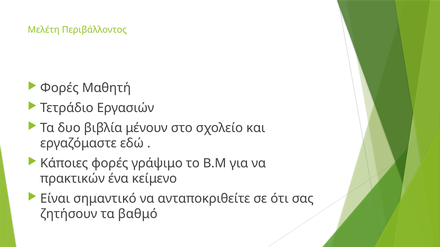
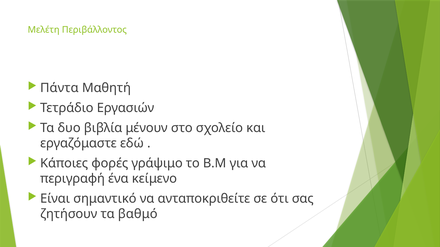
Φορές at (59, 88): Φορές -> Πάντα
πρακτικών: πρακτικών -> περιγραφή
